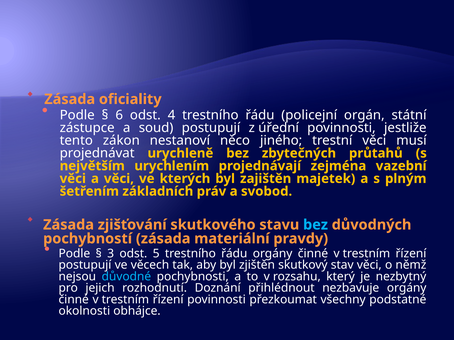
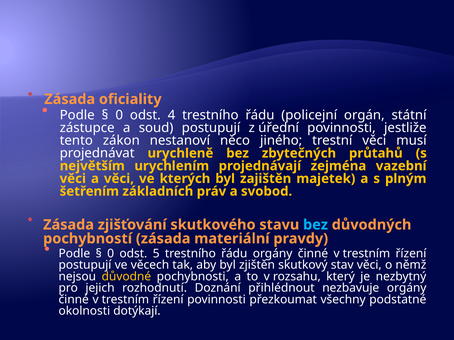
6 at (119, 115): 6 -> 0
3 at (111, 254): 3 -> 0
důvodné colour: light blue -> yellow
obhájce: obhájce -> dotýkají
